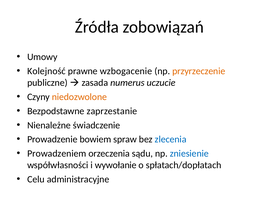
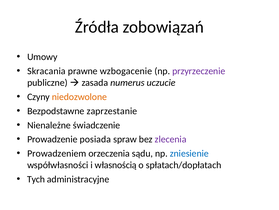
Kolejność: Kolejność -> Skracania
przyrzeczenie colour: orange -> purple
bowiem: bowiem -> posiada
zlecenia colour: blue -> purple
wywołanie: wywołanie -> własnością
Celu: Celu -> Tych
